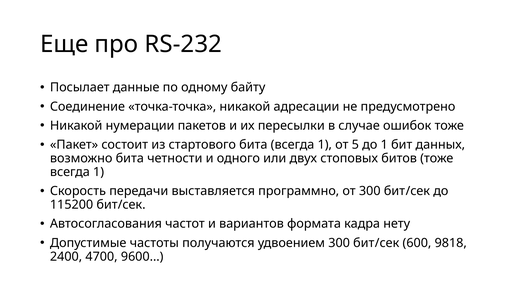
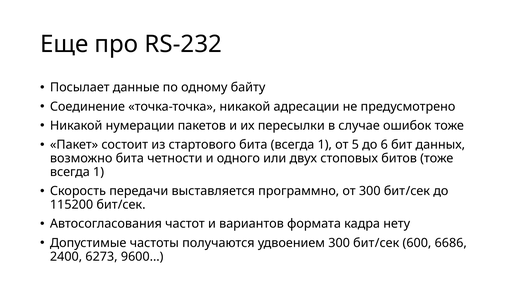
до 1: 1 -> 6
9818: 9818 -> 6686
4700: 4700 -> 6273
